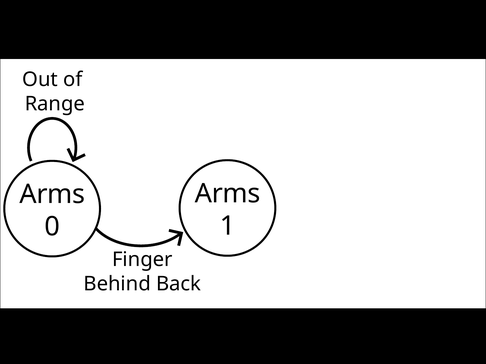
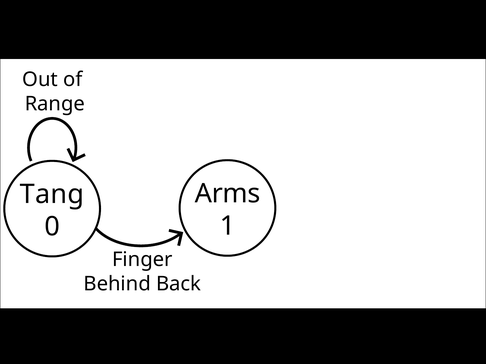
Arms at (52, 195): Arms -> Tang
